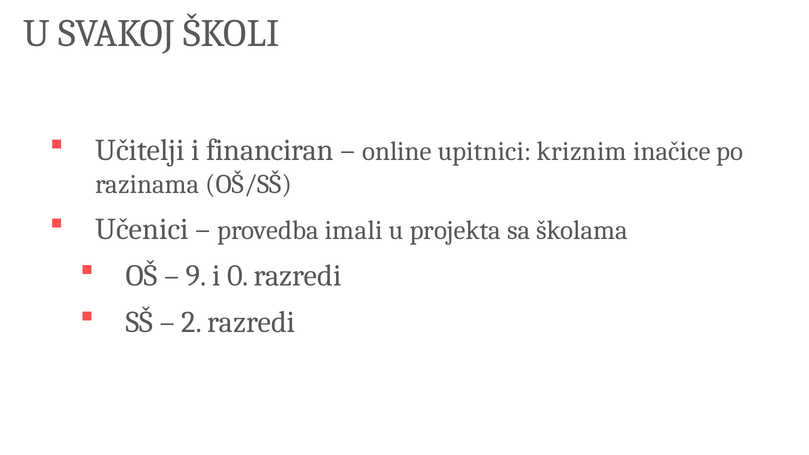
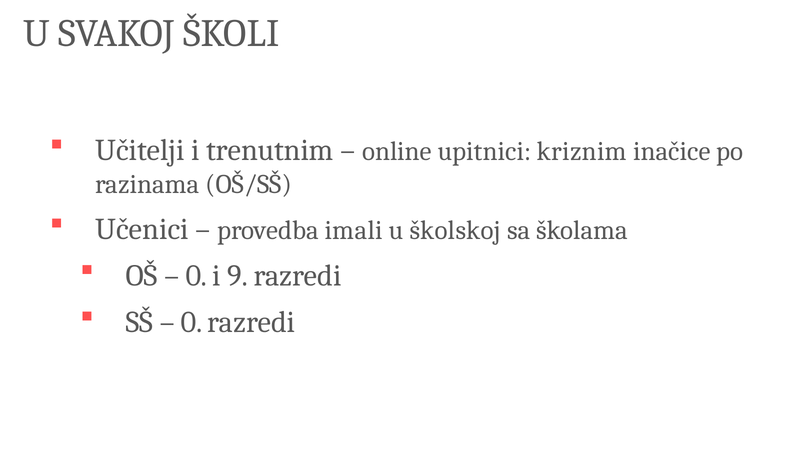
financiran: financiran -> trenutnim
projekta: projekta -> školskoj
9 at (196, 276): 9 -> 0
0: 0 -> 9
2 at (192, 322): 2 -> 0
